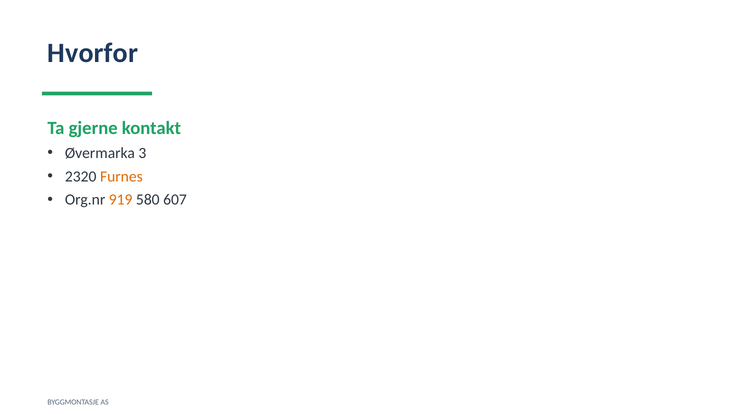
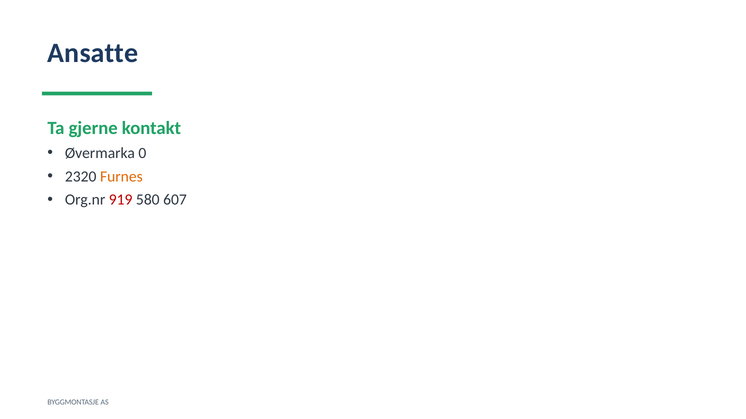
Hvorfor: Hvorfor -> Ansatte
3: 3 -> 0
919 colour: orange -> red
